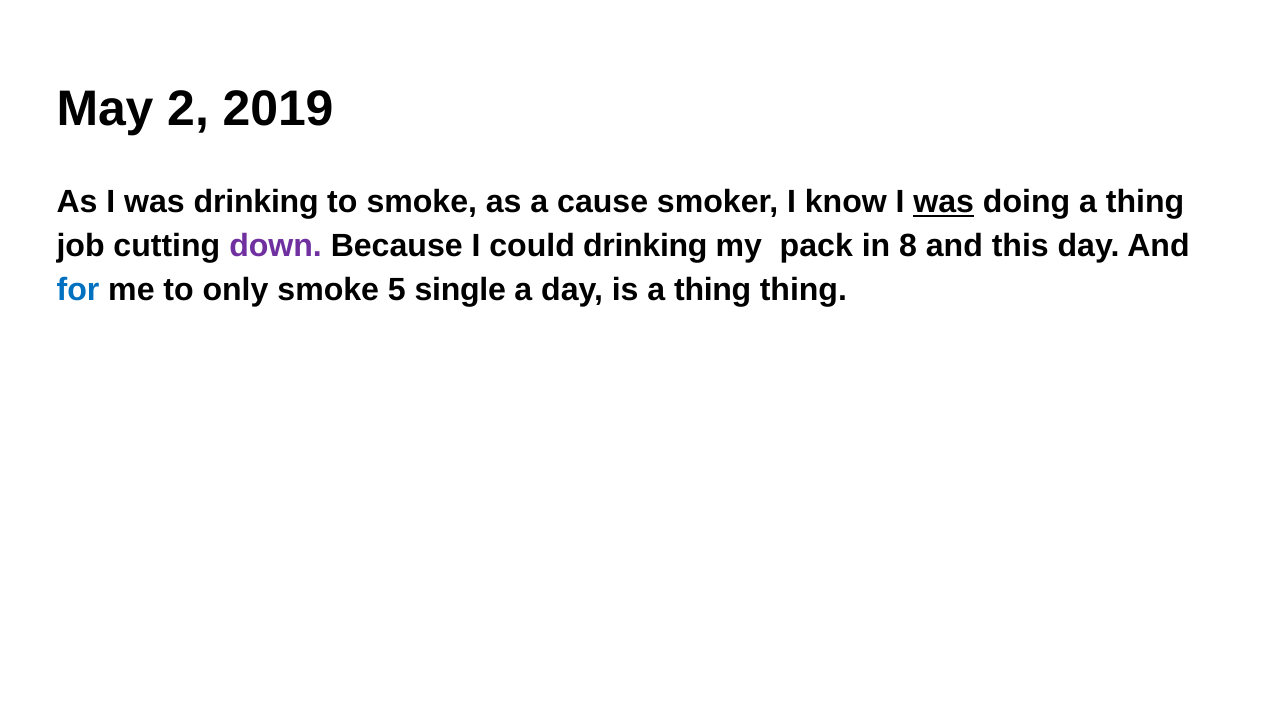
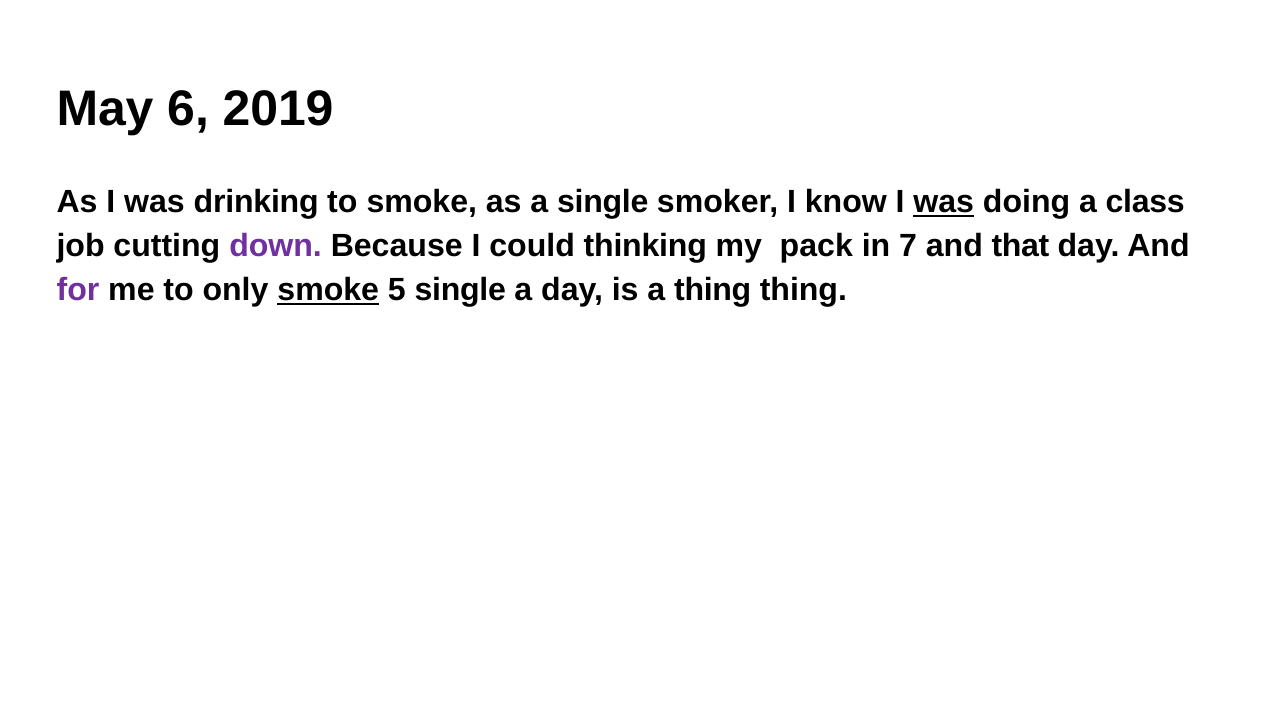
2: 2 -> 6
a cause: cause -> single
doing a thing: thing -> class
could drinking: drinking -> thinking
8: 8 -> 7
this: this -> that
for colour: blue -> purple
smoke at (328, 290) underline: none -> present
